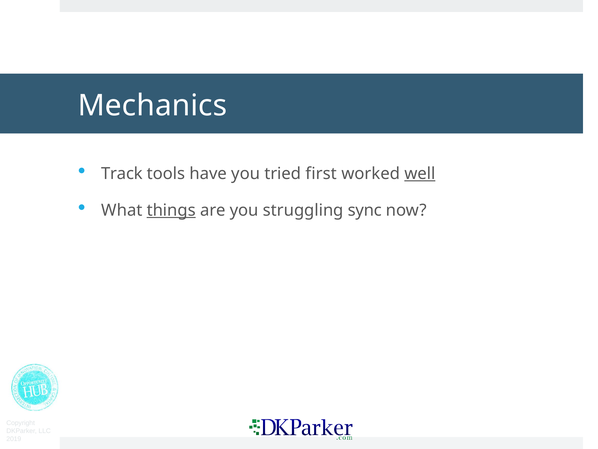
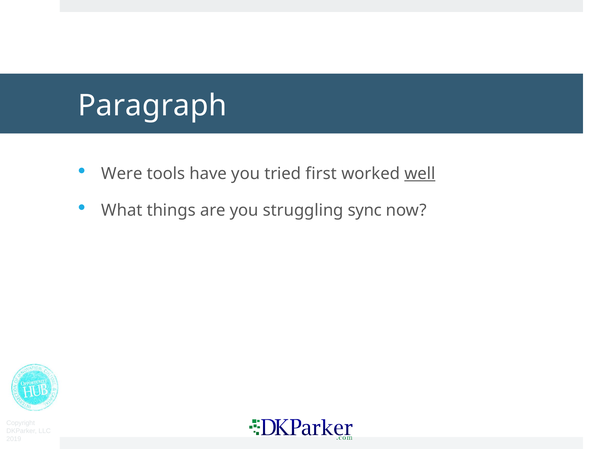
Mechanics: Mechanics -> Paragraph
Track: Track -> Were
things underline: present -> none
